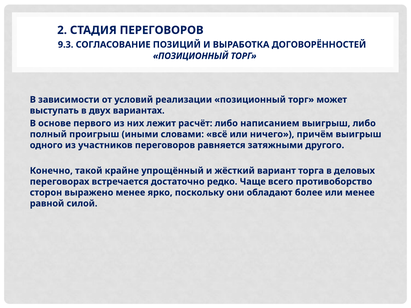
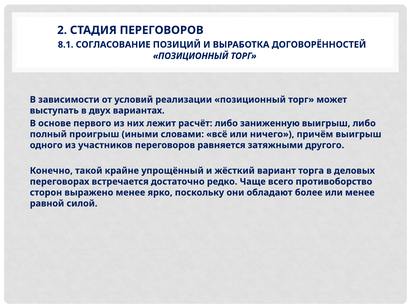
9.3: 9.3 -> 8.1
написанием: написанием -> заниженную
